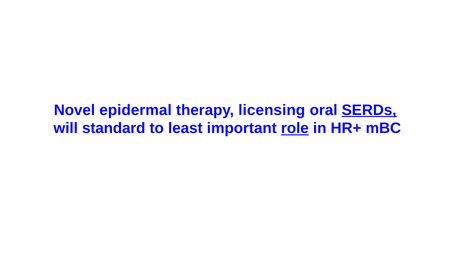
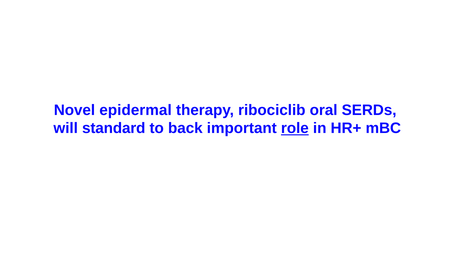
licensing: licensing -> ribociclib
SERDs underline: present -> none
least: least -> back
